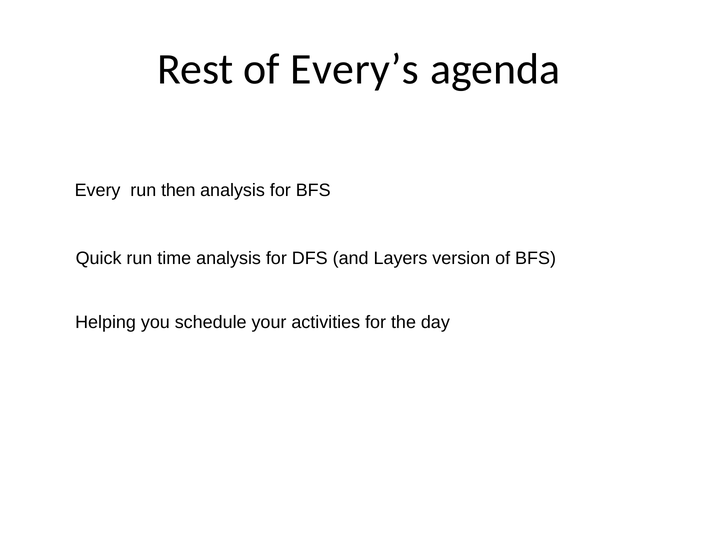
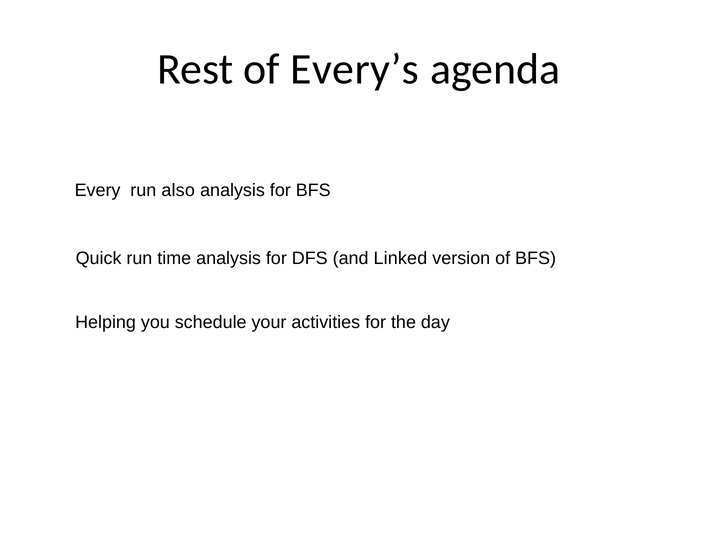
then: then -> also
Layers: Layers -> Linked
